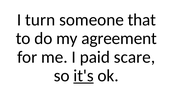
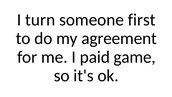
that: that -> first
scare: scare -> game
it's underline: present -> none
